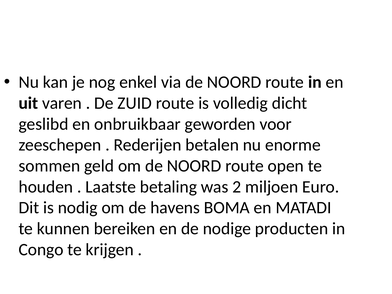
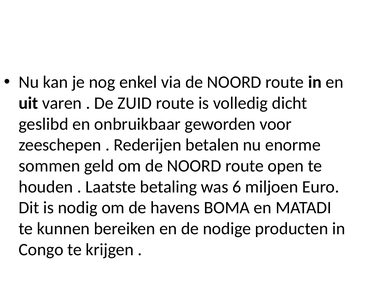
2: 2 -> 6
